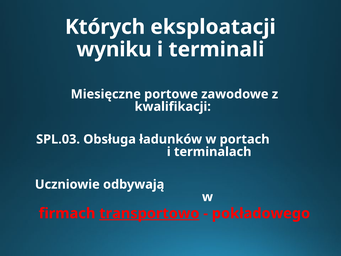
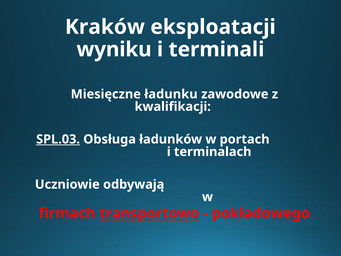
Których: Których -> Kraków
portowe: portowe -> ładunku
SPL.03 underline: none -> present
